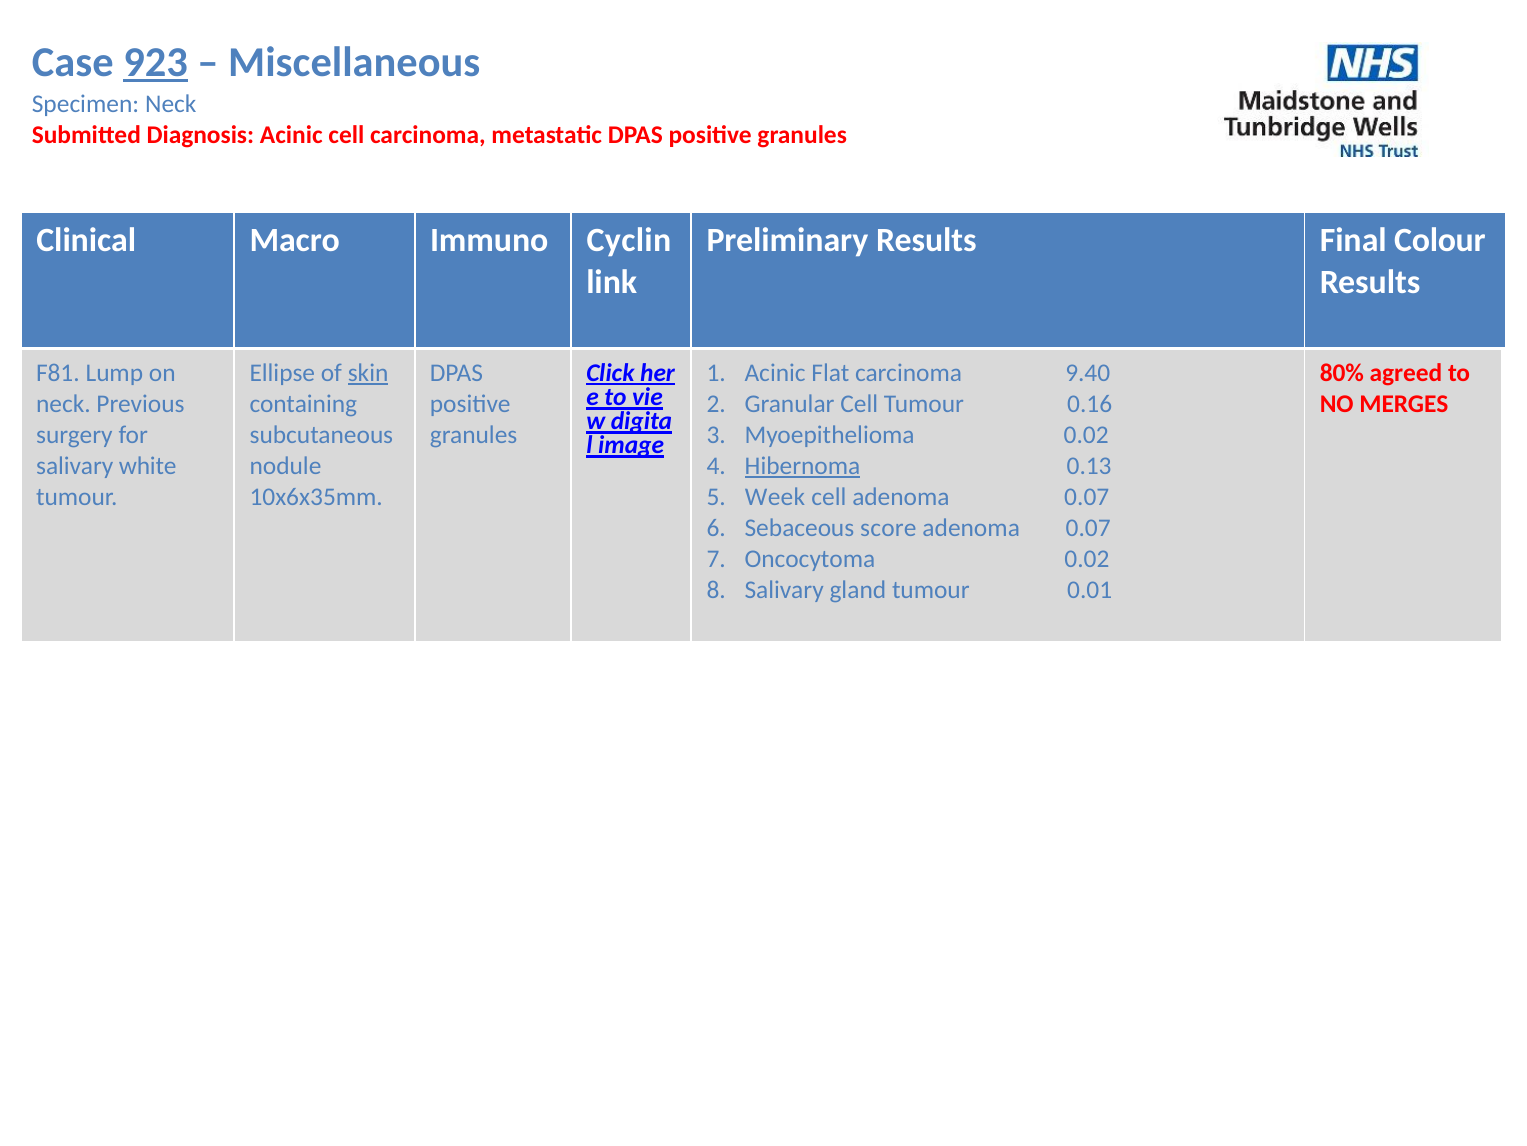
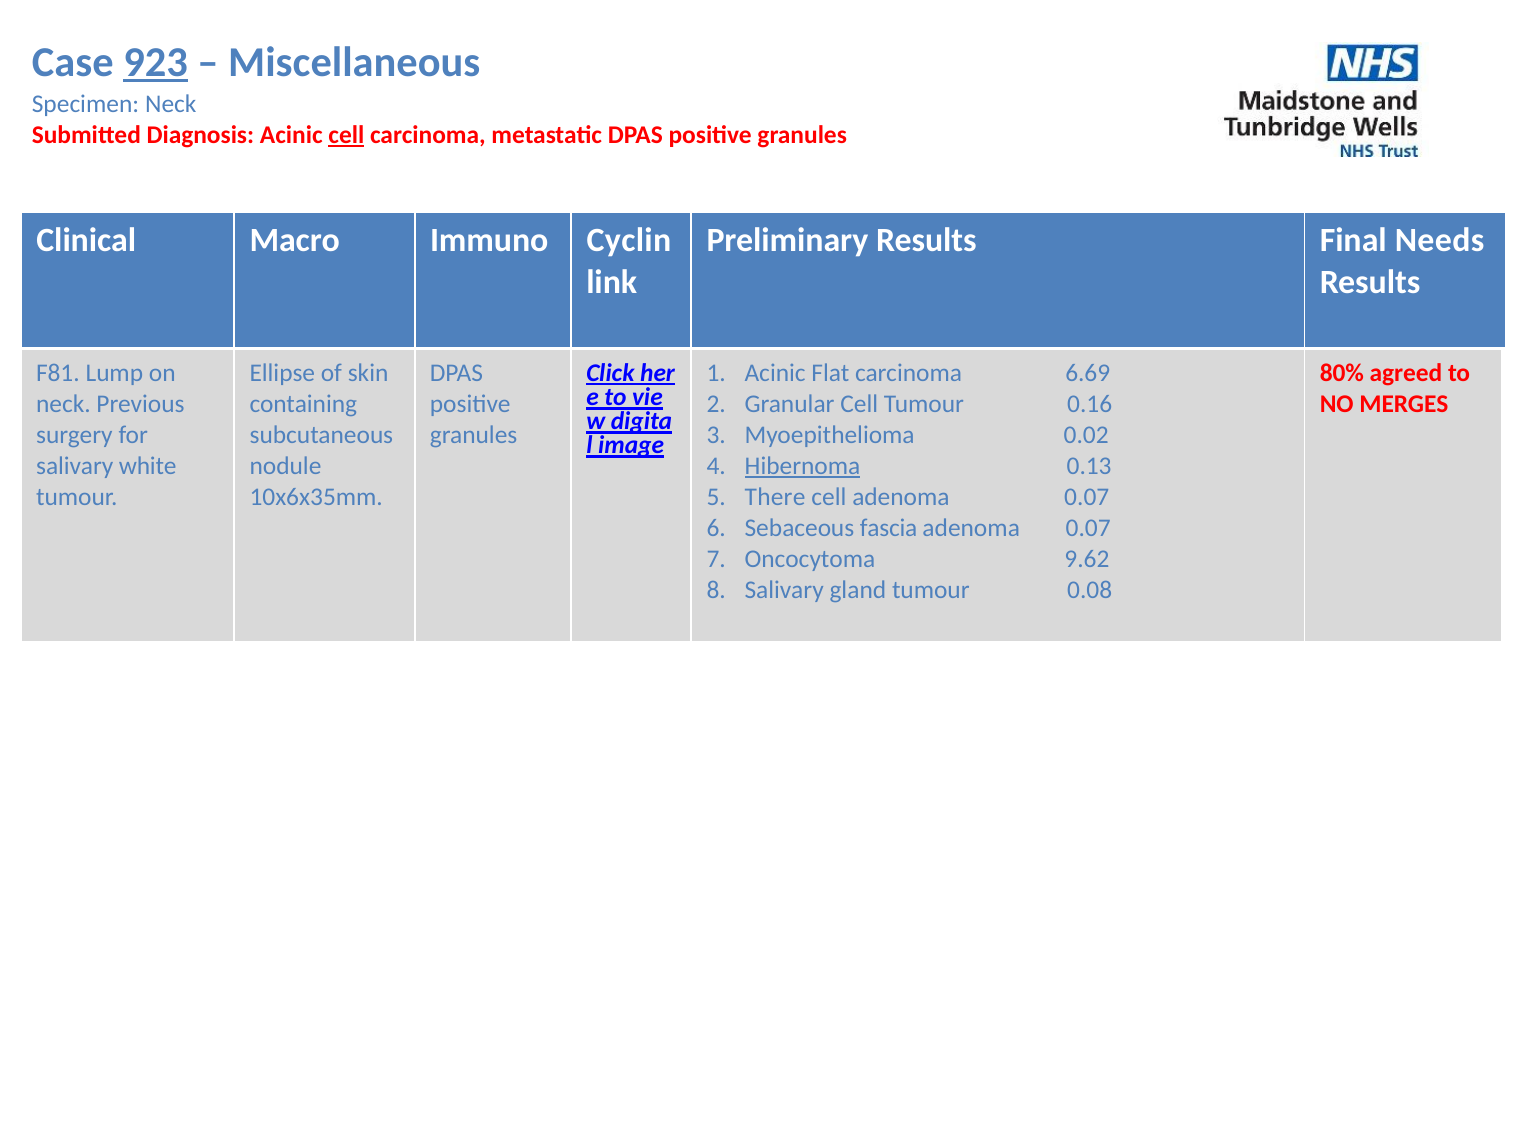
cell at (346, 135) underline: none -> present
Colour: Colour -> Needs
skin underline: present -> none
9.40: 9.40 -> 6.69
Week: Week -> There
score: score -> fascia
Oncocytoma 0.02: 0.02 -> 9.62
0.01: 0.01 -> 0.08
